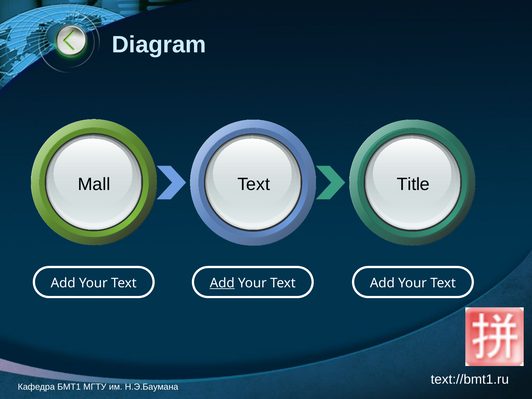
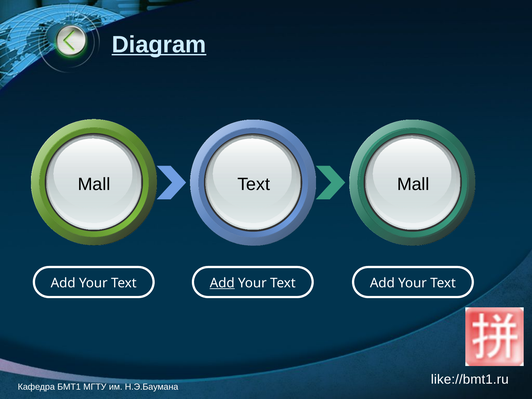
Diagram underline: none -> present
Title at (413, 184): Title -> Mall
text://bmt1.ru: text://bmt1.ru -> like://bmt1.ru
